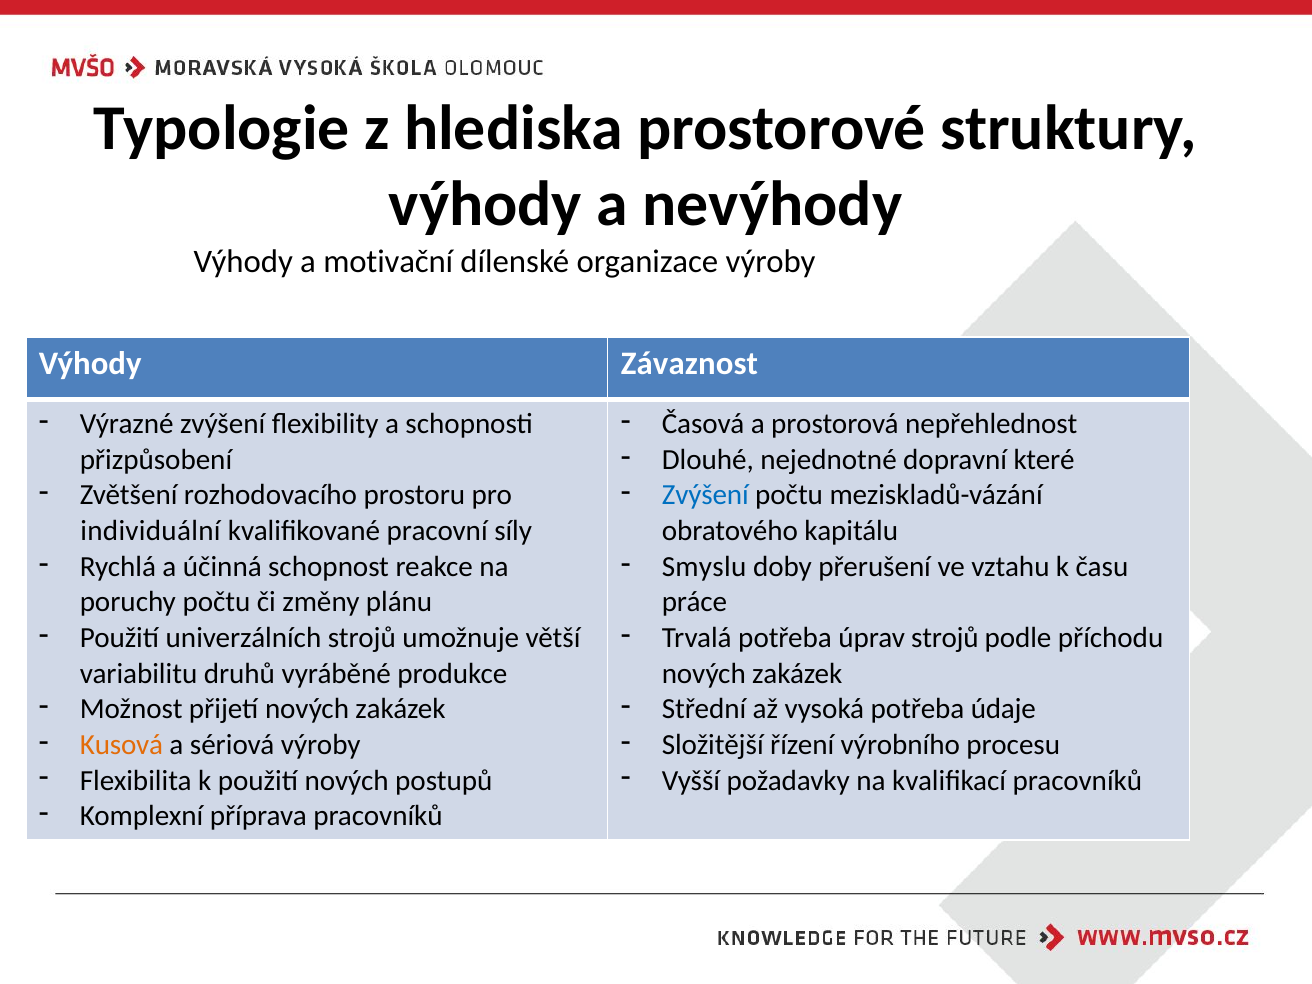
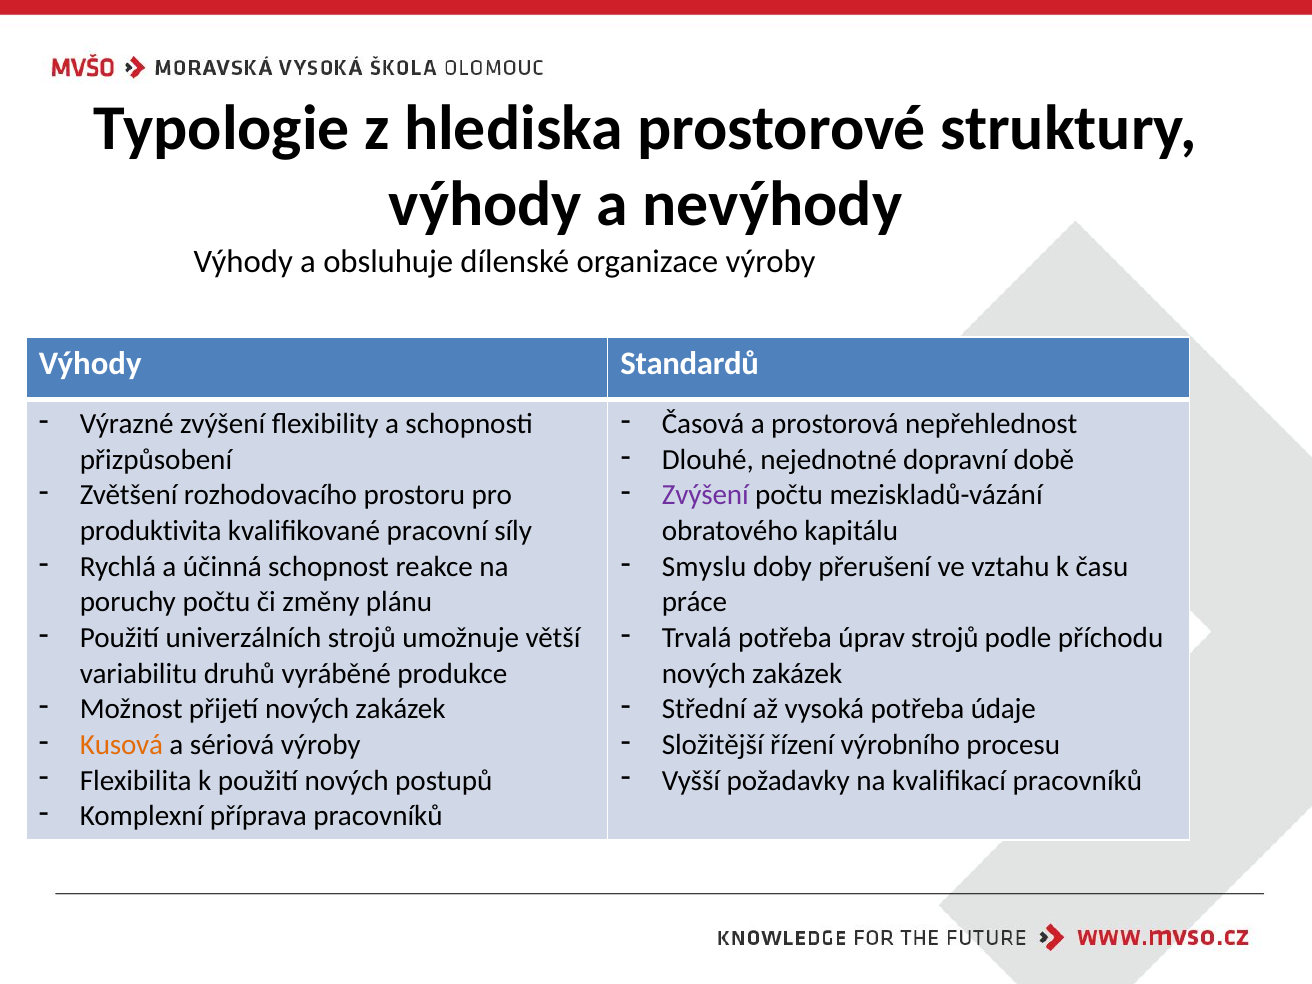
motivační: motivační -> obsluhuje
Závaznost: Závaznost -> Standardů
které: které -> době
Zvýšení at (705, 495) colour: blue -> purple
individuální: individuální -> produktivita
